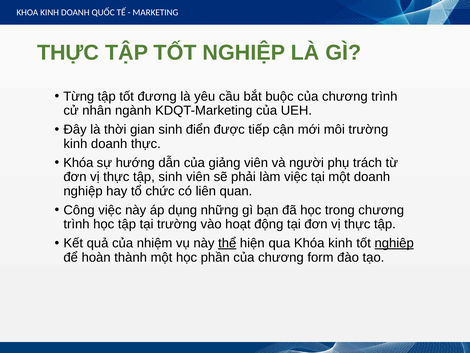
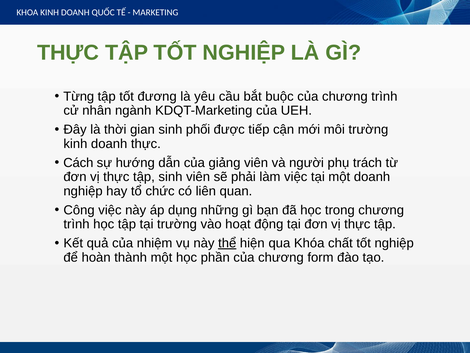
điển: điển -> phối
Khóa at (78, 163): Khóa -> Cách
Khóa kinh: kinh -> chất
nghiệp at (394, 243) underline: present -> none
